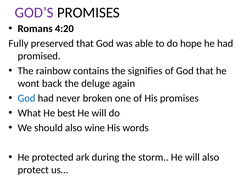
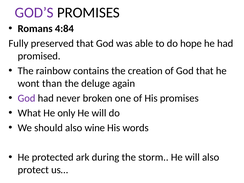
4:20: 4:20 -> 4:84
signifies: signifies -> creation
back: back -> than
God at (27, 98) colour: blue -> purple
best: best -> only
